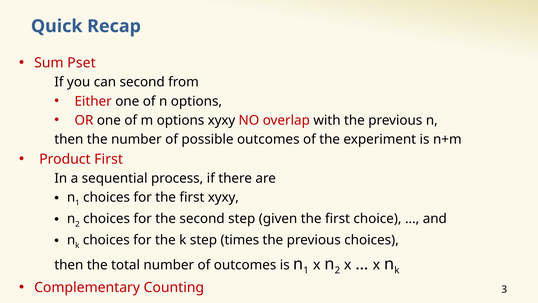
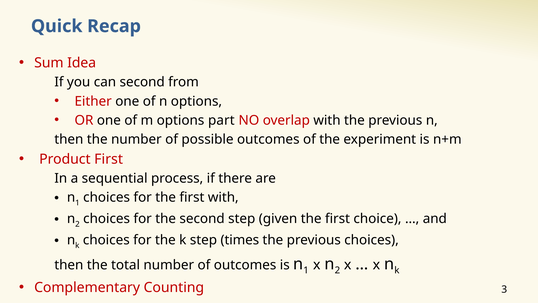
Pset: Pset -> Idea
options xyxy: xyxy -> part
first xyxy: xyxy -> with
